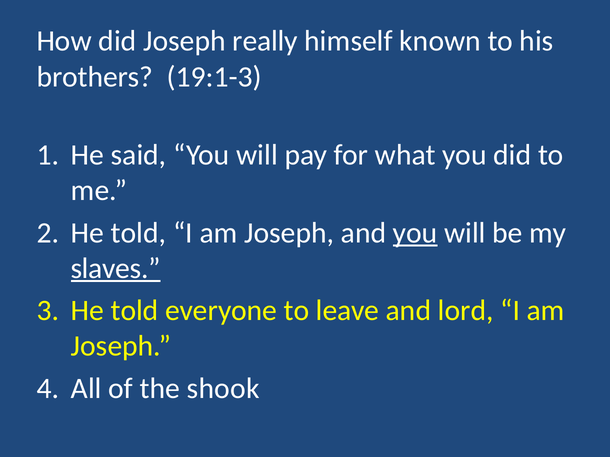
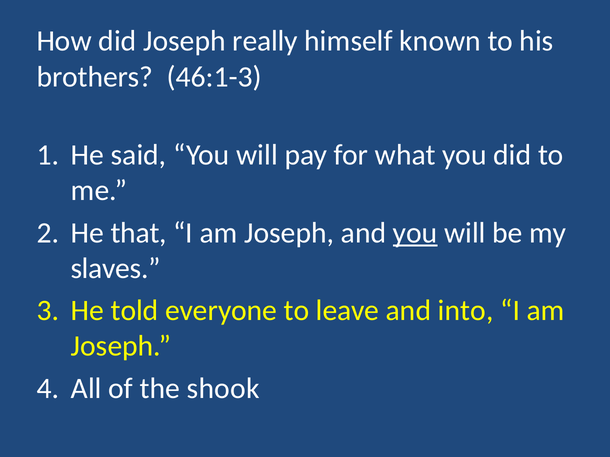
19:1-3: 19:1-3 -> 46:1-3
told at (139, 233): told -> that
slaves underline: present -> none
lord: lord -> into
